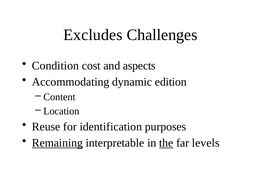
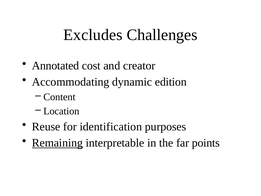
Condition: Condition -> Annotated
aspects: aspects -> creator
the underline: present -> none
levels: levels -> points
